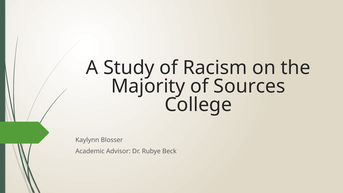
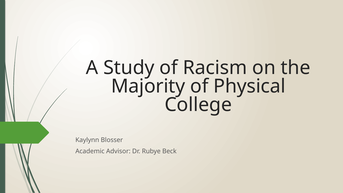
Sources: Sources -> Physical
